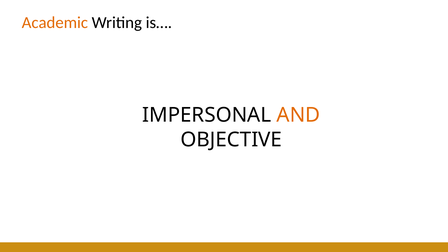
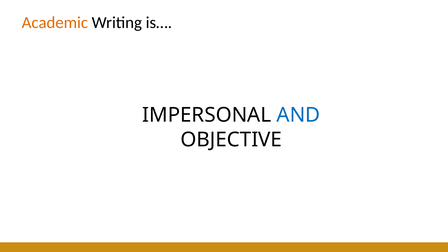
AND colour: orange -> blue
